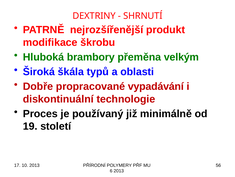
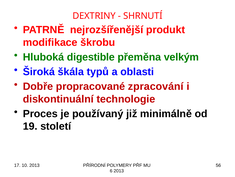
brambory: brambory -> digestible
vypadávání: vypadávání -> zpracování
